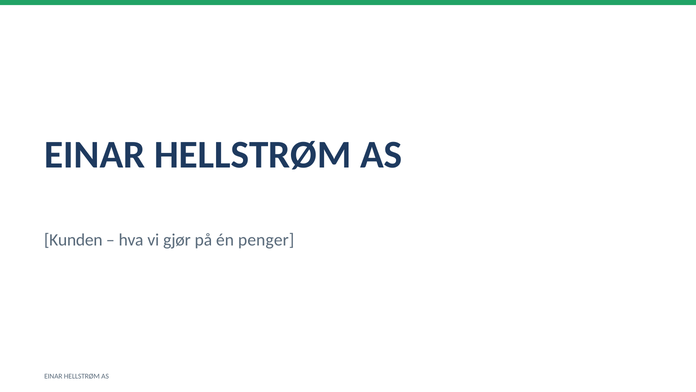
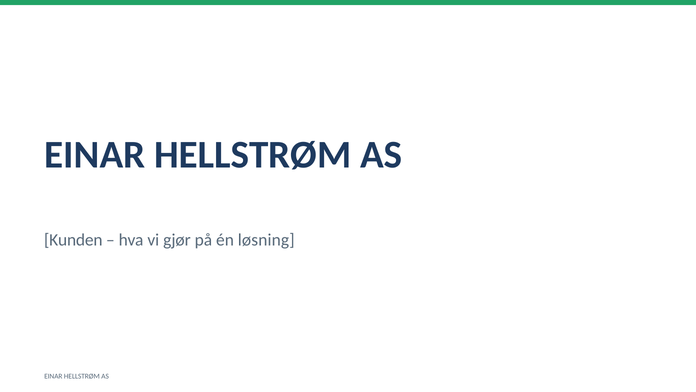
penger: penger -> løsning
